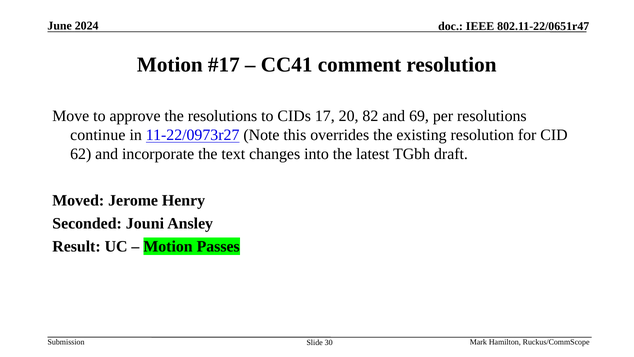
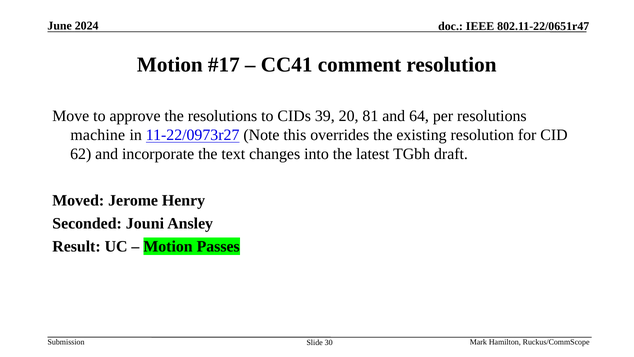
17: 17 -> 39
82: 82 -> 81
69: 69 -> 64
continue: continue -> machine
